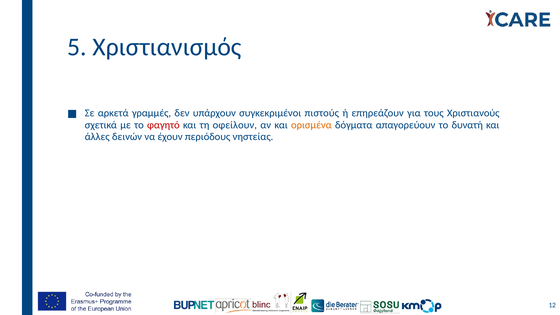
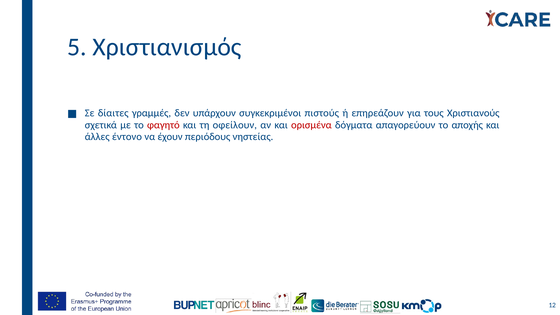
αρκετά: αρκετά -> δίαιτες
ορισμένα colour: orange -> red
δυνατή: δυνατή -> αποχής
δεινών: δεινών -> έντονο
